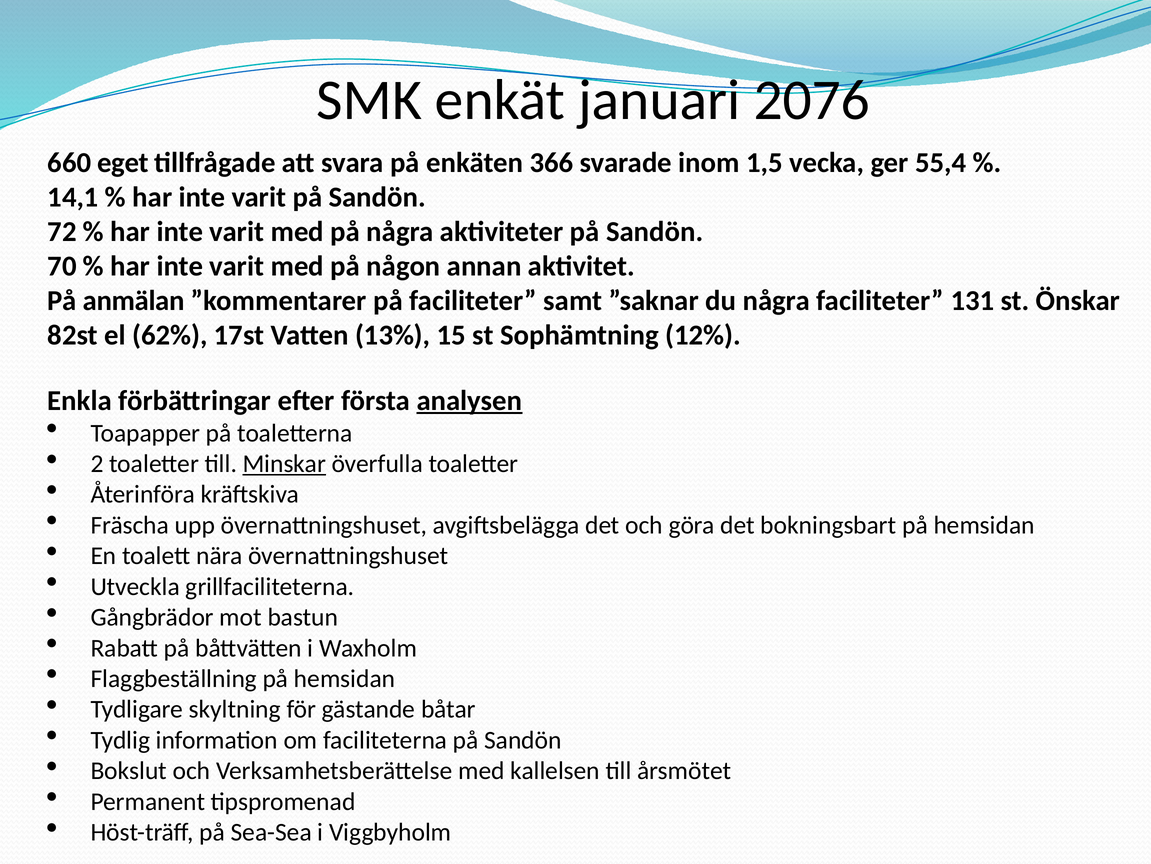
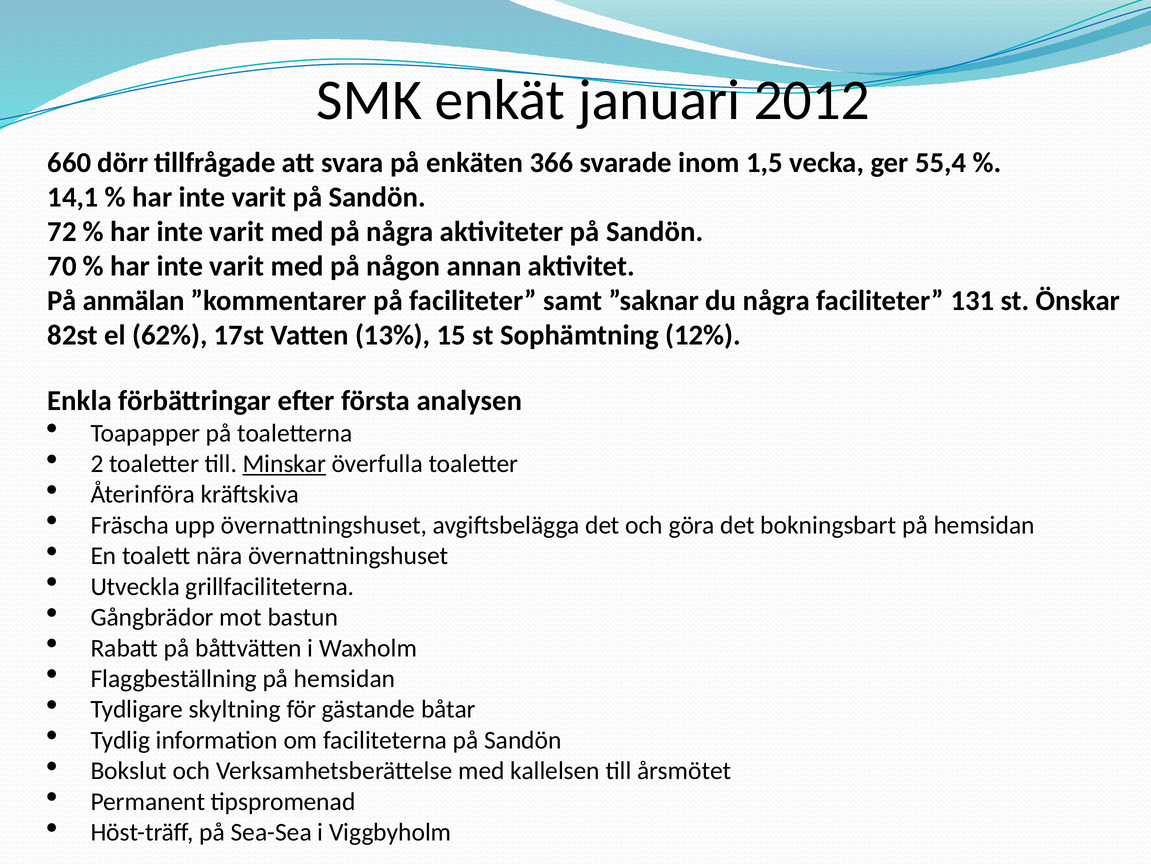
2076: 2076 -> 2012
eget: eget -> dörr
analysen underline: present -> none
